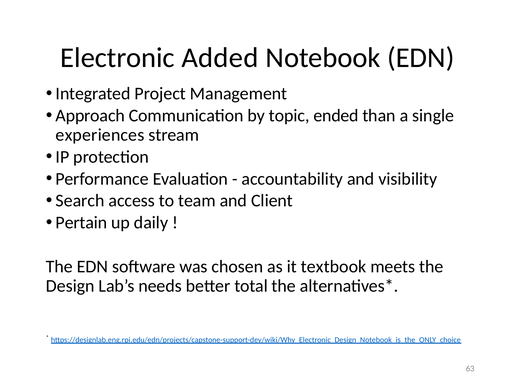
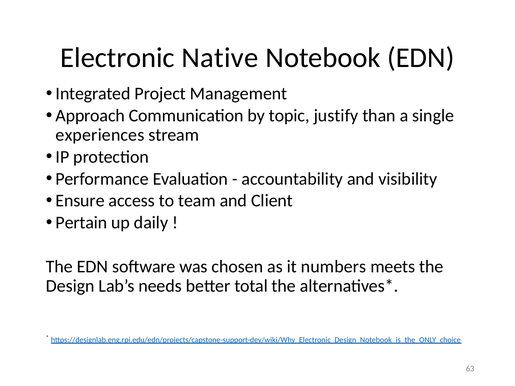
Added: Added -> Native
ended: ended -> justify
Search: Search -> Ensure
textbook: textbook -> numbers
